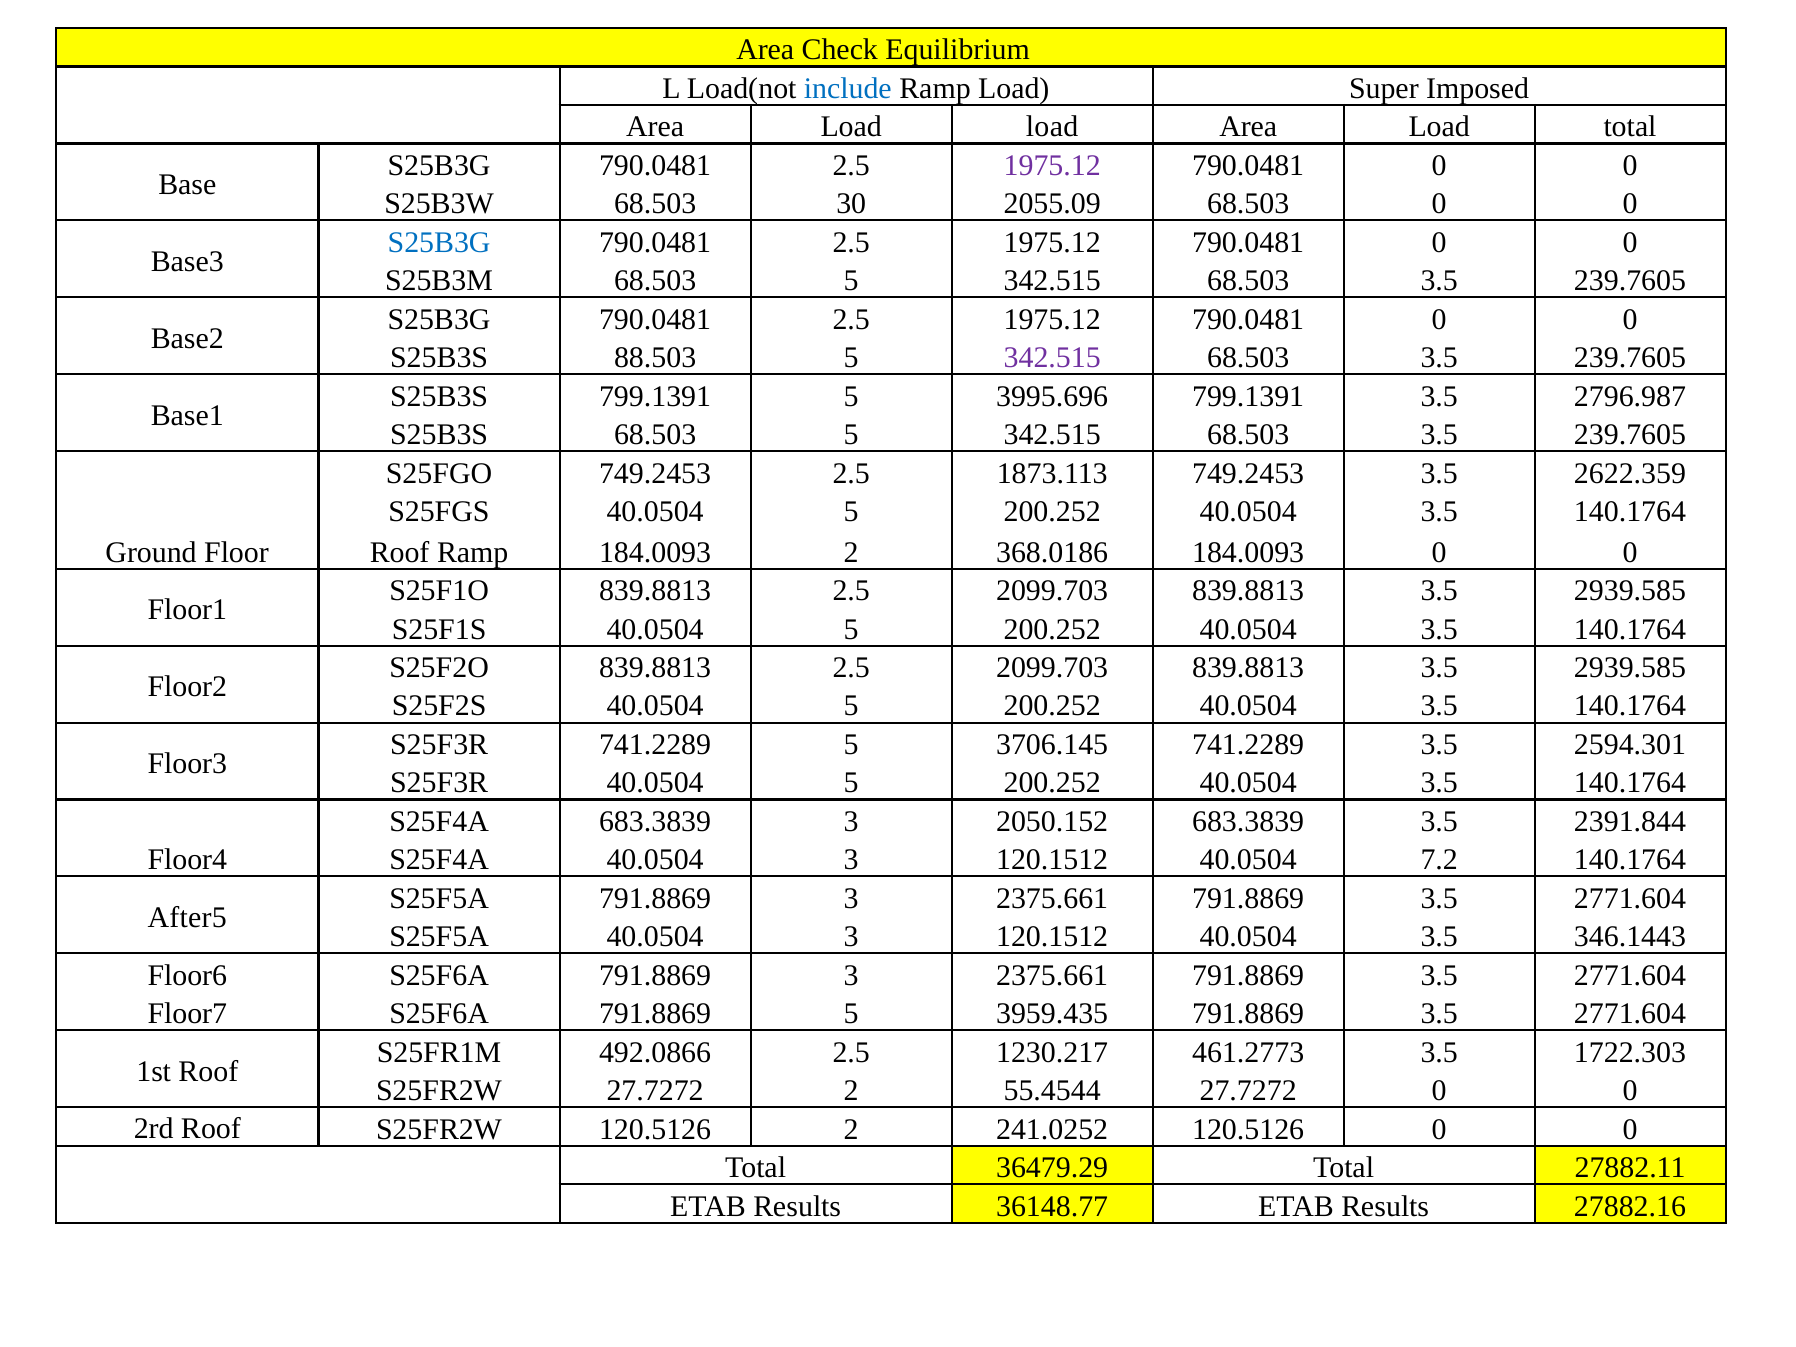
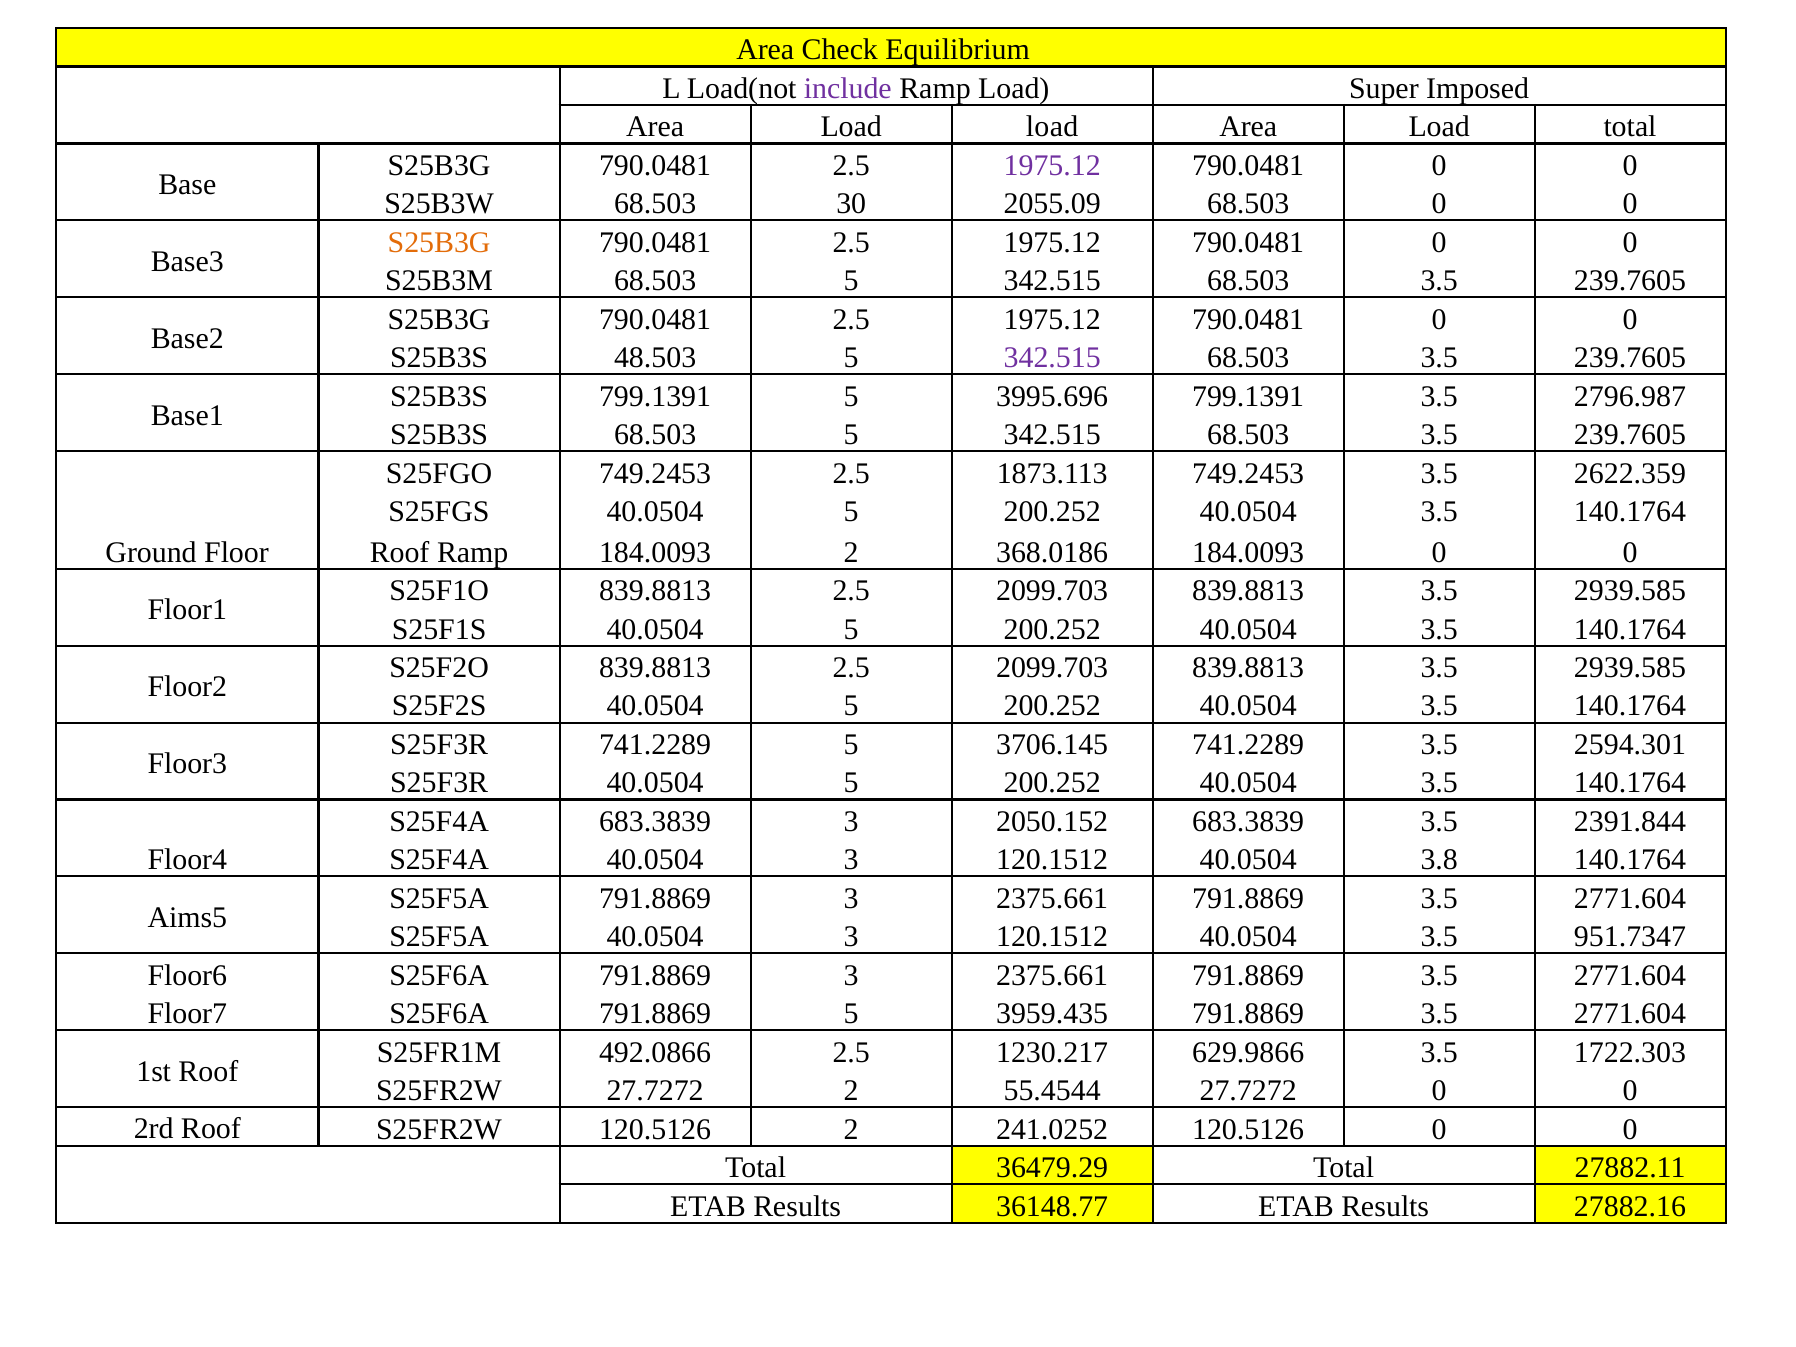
include colour: blue -> purple
S25B3G at (439, 242) colour: blue -> orange
88.503: 88.503 -> 48.503
7.2: 7.2 -> 3.8
After5: After5 -> Aims5
346.1443: 346.1443 -> 951.7347
461.2773: 461.2773 -> 629.9866
